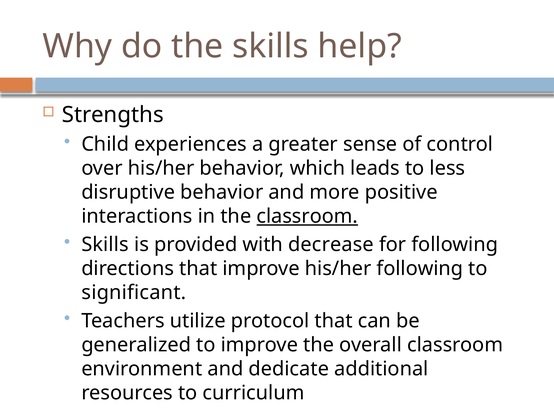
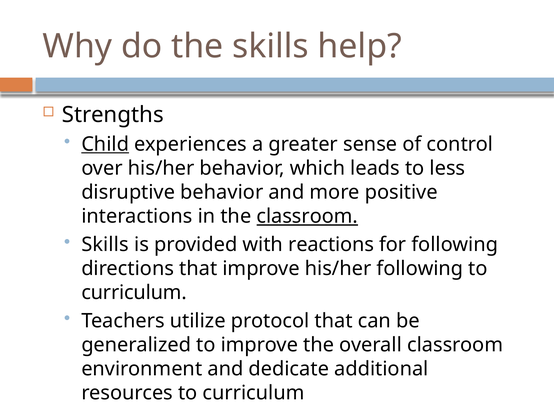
Child underline: none -> present
decrease: decrease -> reactions
significant at (134, 292): significant -> curriculum
